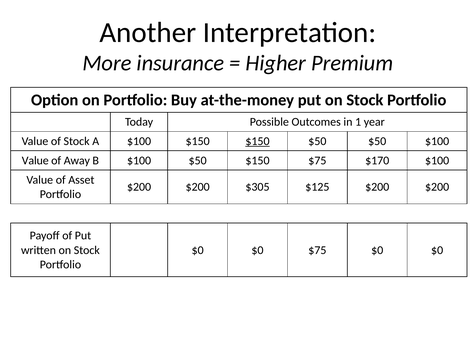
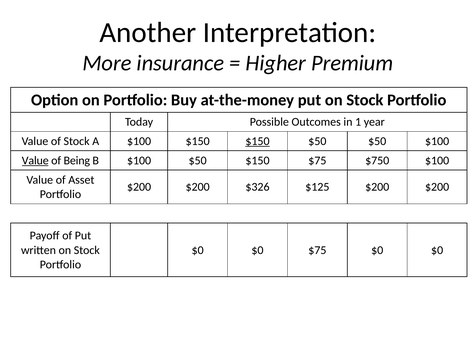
Value at (35, 161) underline: none -> present
Away: Away -> Being
$170: $170 -> $750
$305: $305 -> $326
